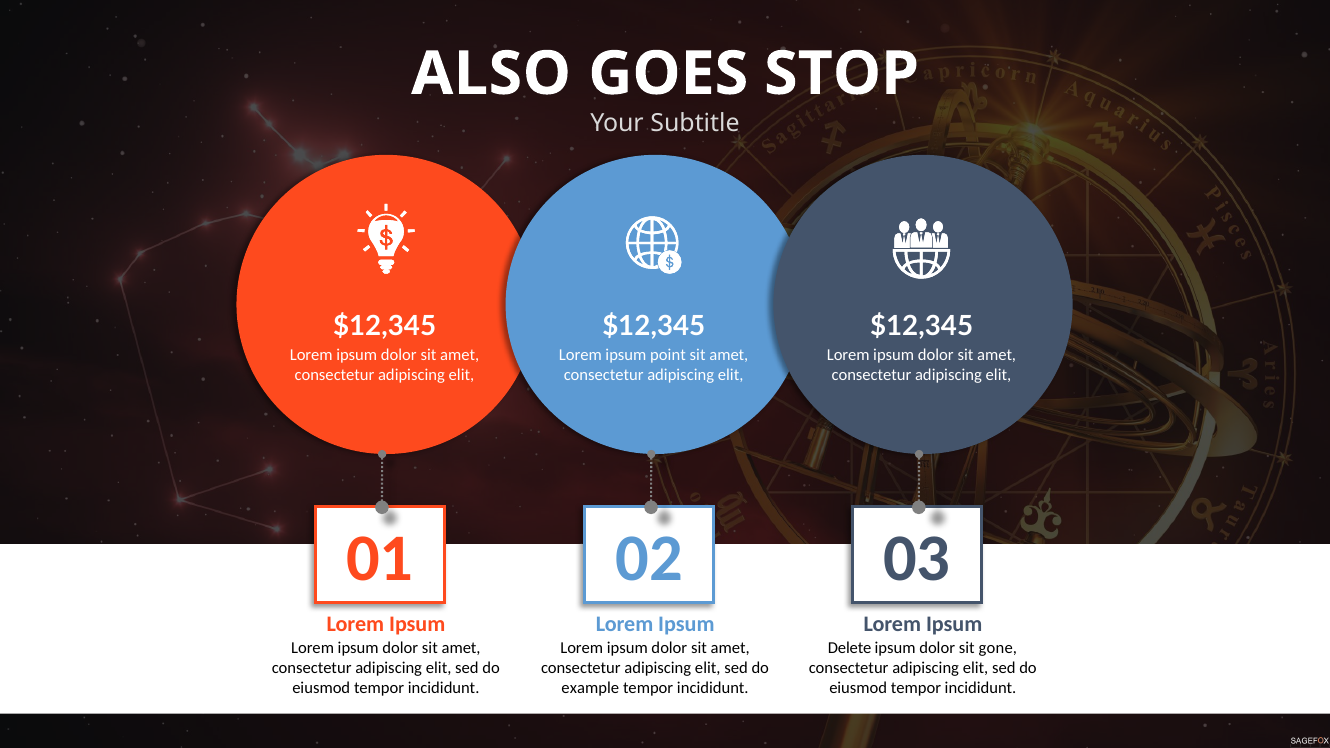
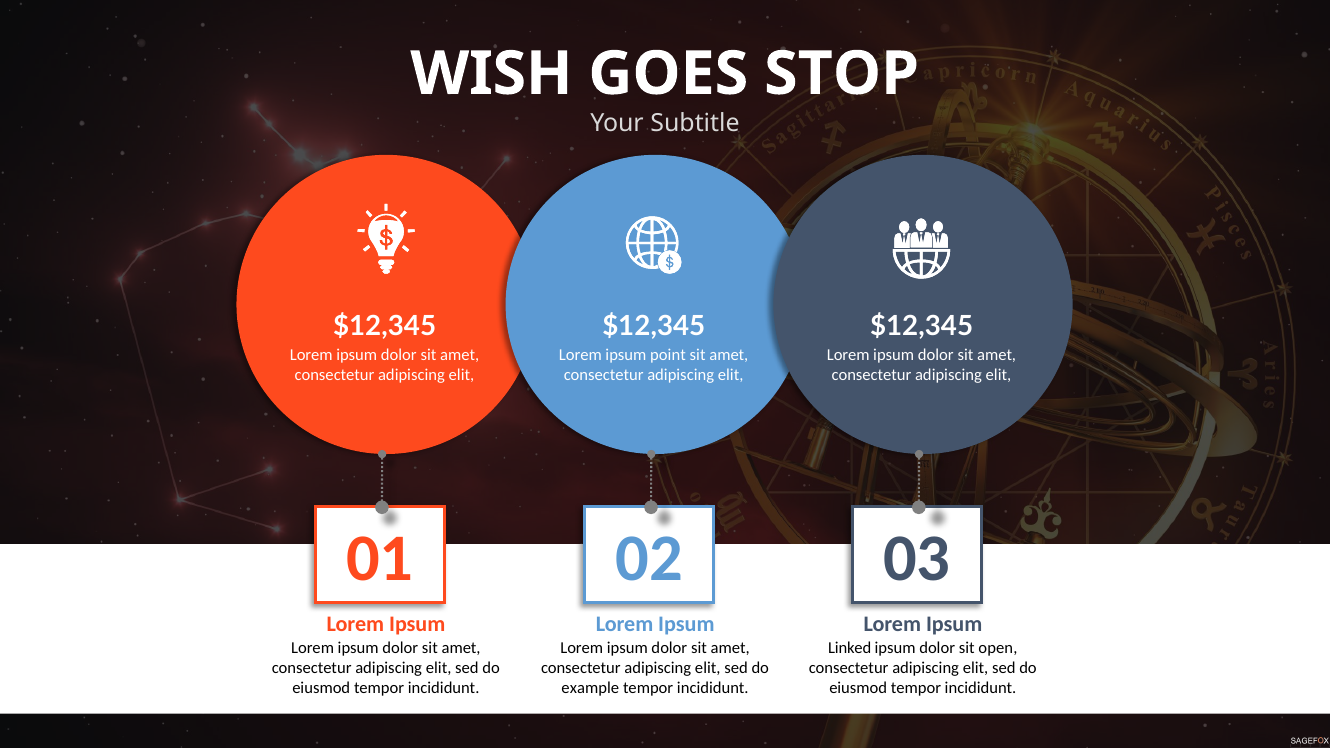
ALSO: ALSO -> WISH
Delete: Delete -> Linked
gone: gone -> open
